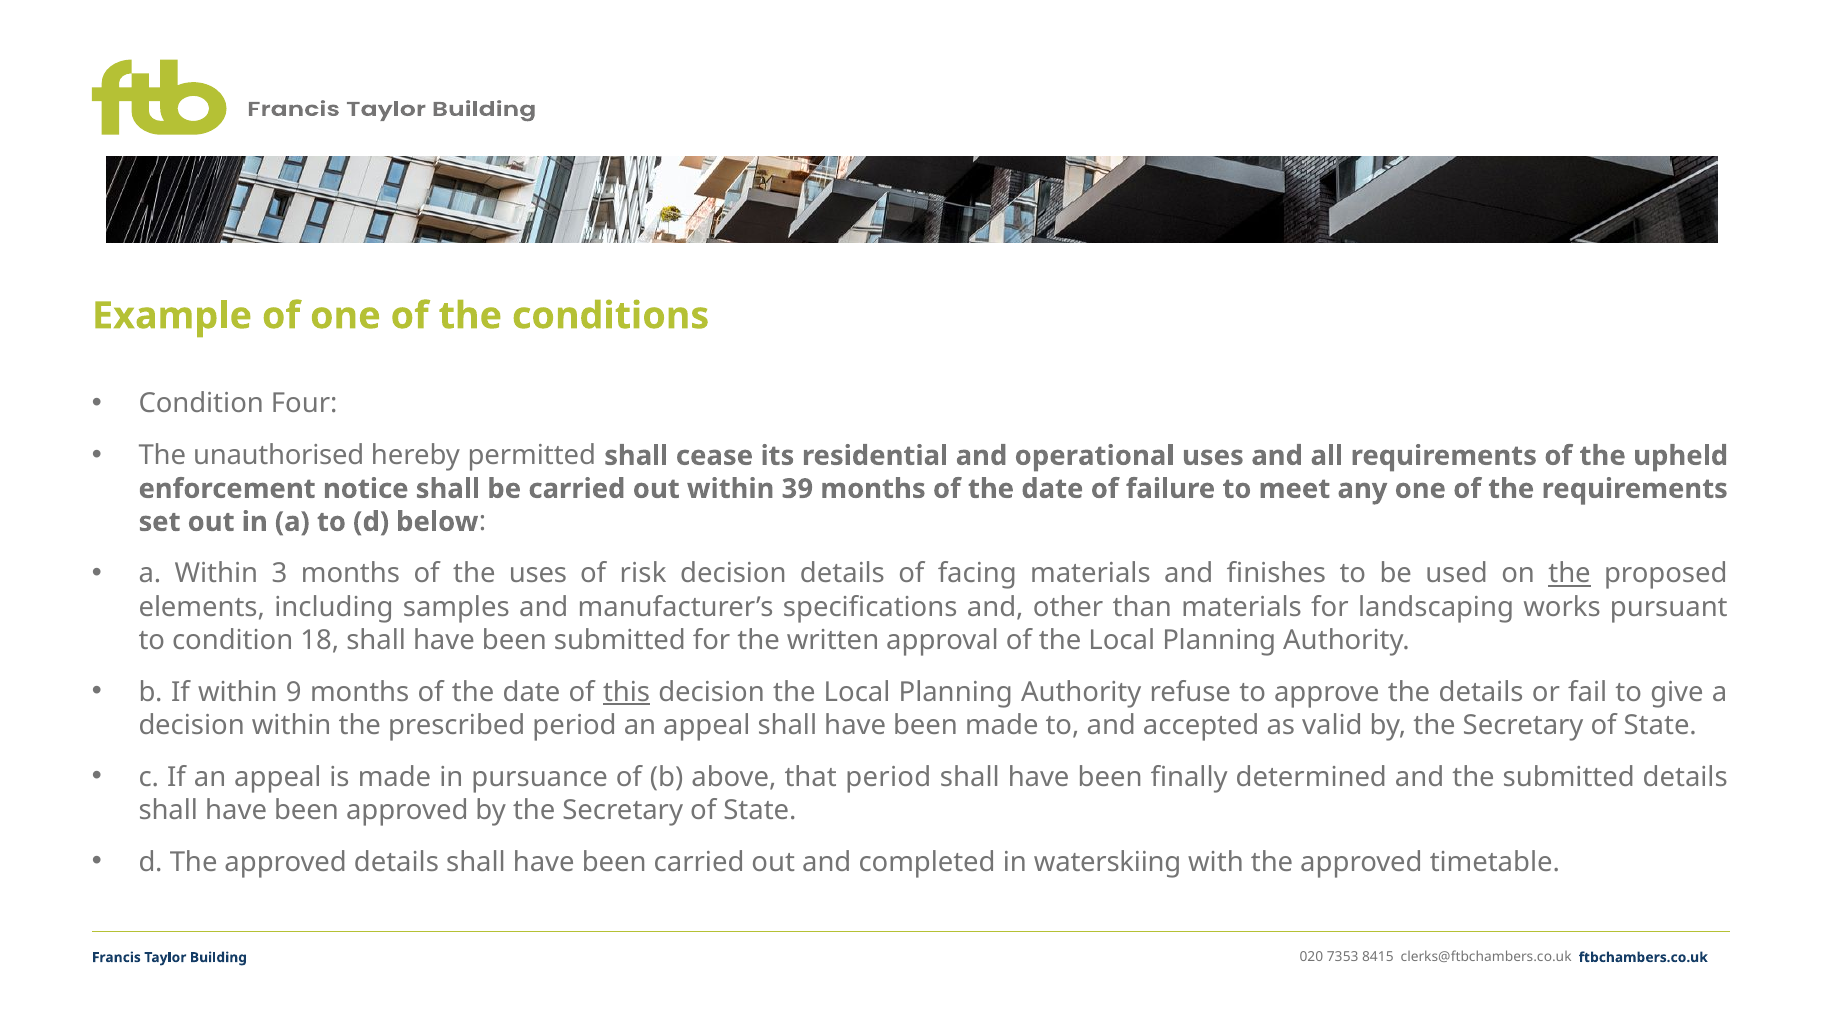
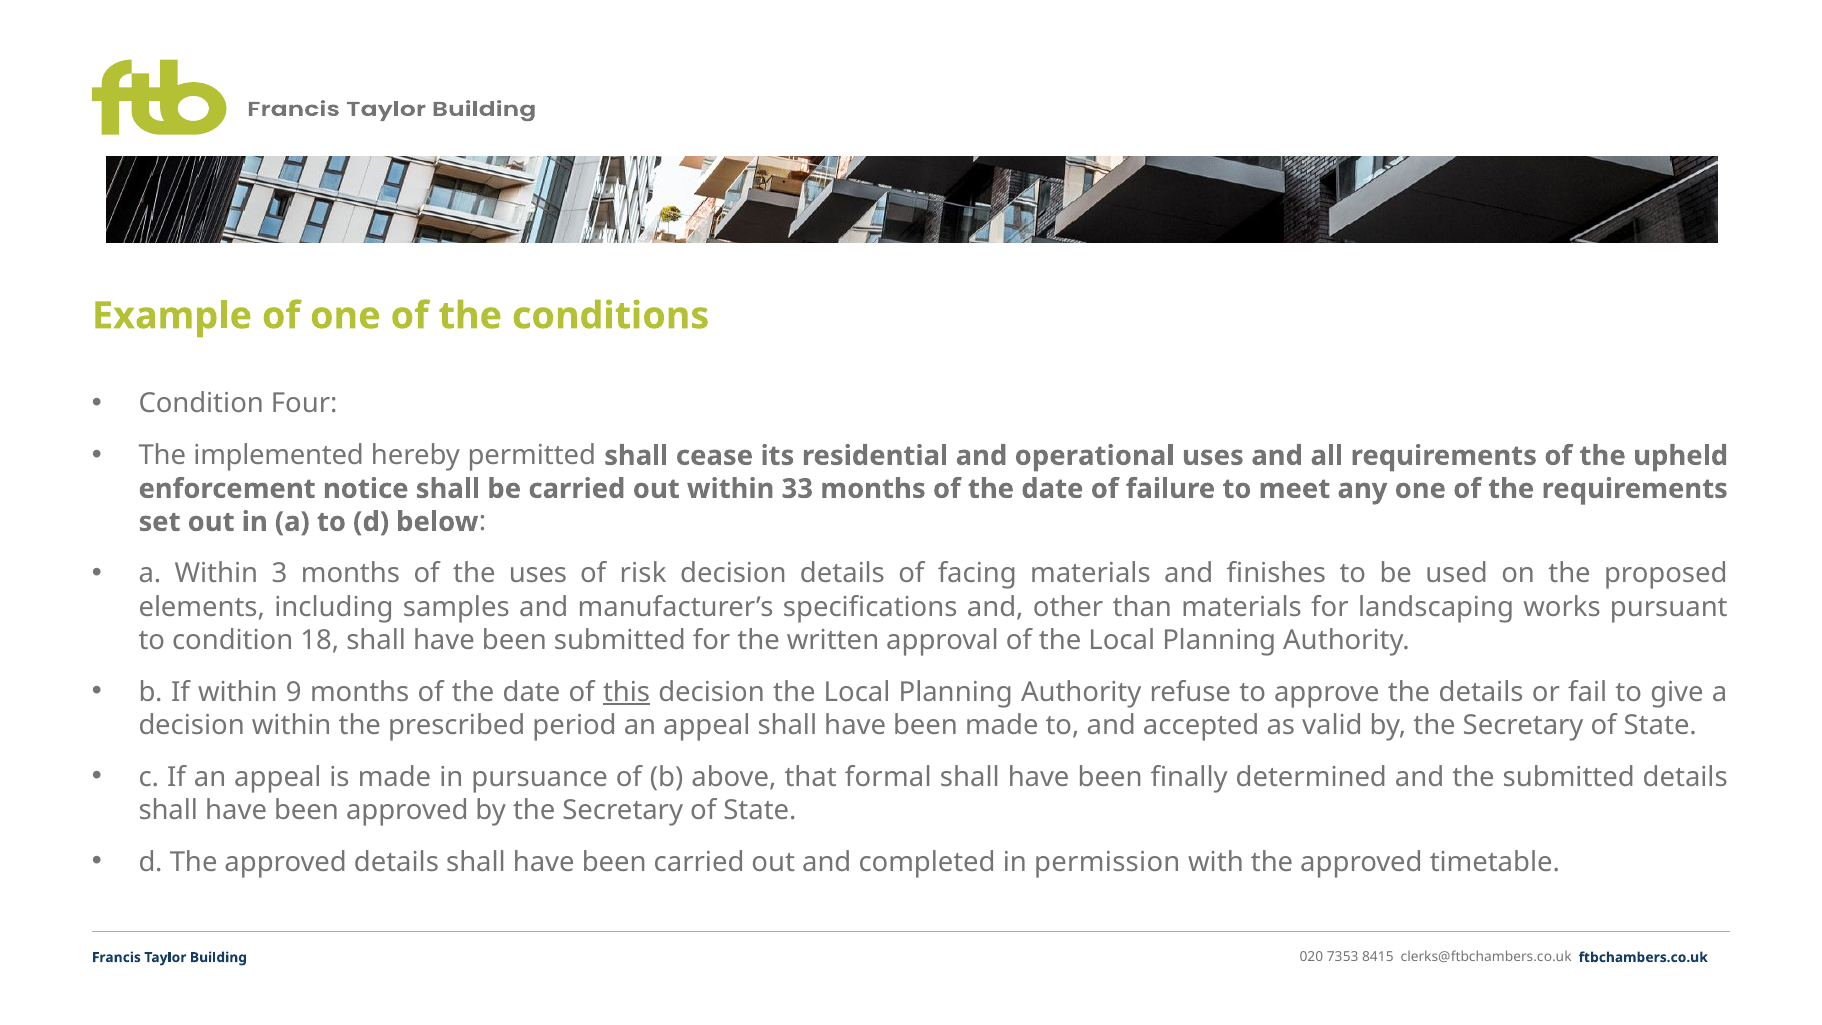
unauthorised: unauthorised -> implemented
39: 39 -> 33
the at (1570, 574) underline: present -> none
that period: period -> formal
waterskiing: waterskiing -> permission
